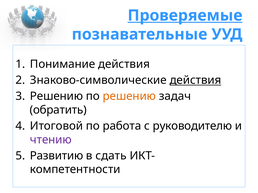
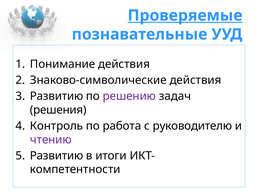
действия at (195, 80) underline: present -> none
Решению at (56, 96): Решению -> Развитию
решению at (129, 96) colour: orange -> purple
обратить: обратить -> решения
Итоговой: Итоговой -> Контроль
сдать: сдать -> итоги
